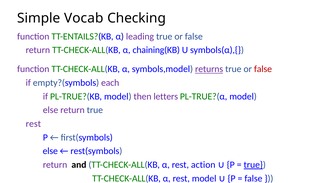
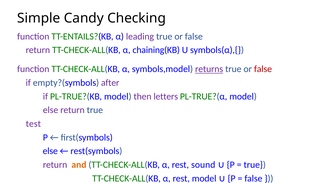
Vocab: Vocab -> Candy
each: each -> after
rest at (33, 124): rest -> test
and colour: black -> orange
action: action -> sound
true at (253, 165) underline: present -> none
